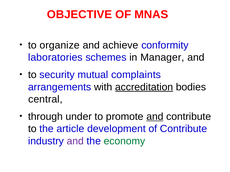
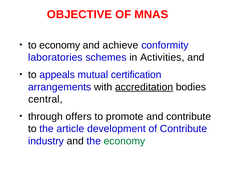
to organize: organize -> economy
Manager: Manager -> Activities
security: security -> appeals
complaints: complaints -> certification
under: under -> offers
and at (155, 117) underline: present -> none
and at (75, 141) colour: purple -> black
